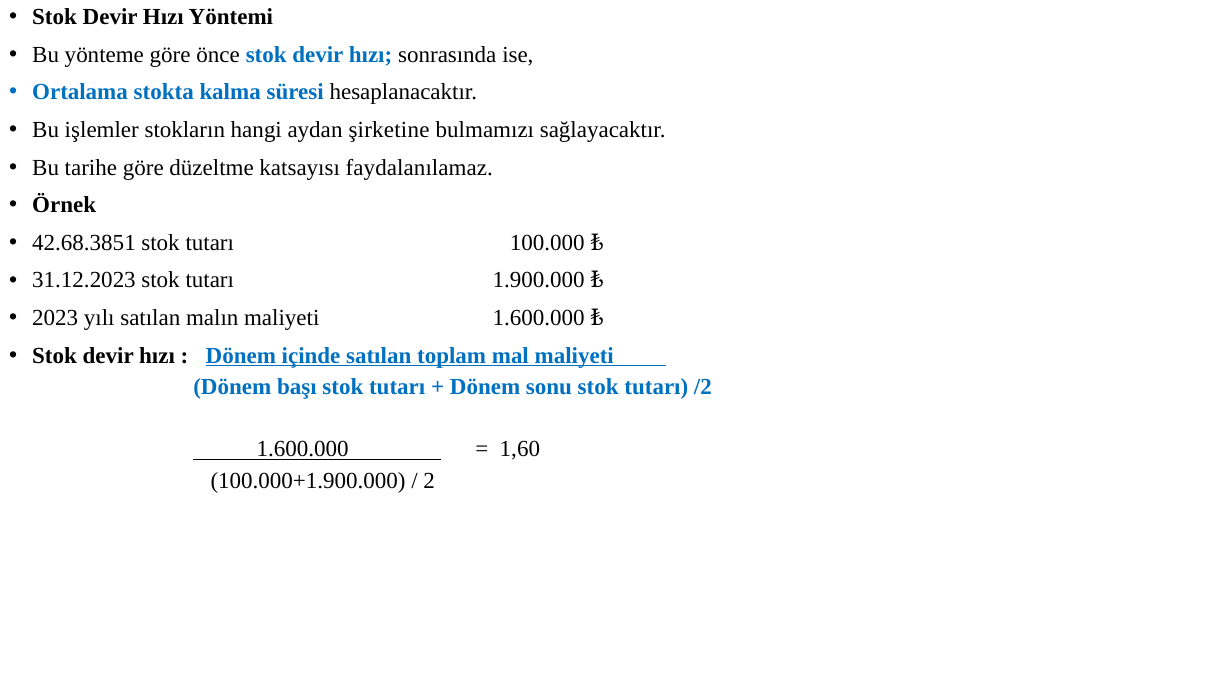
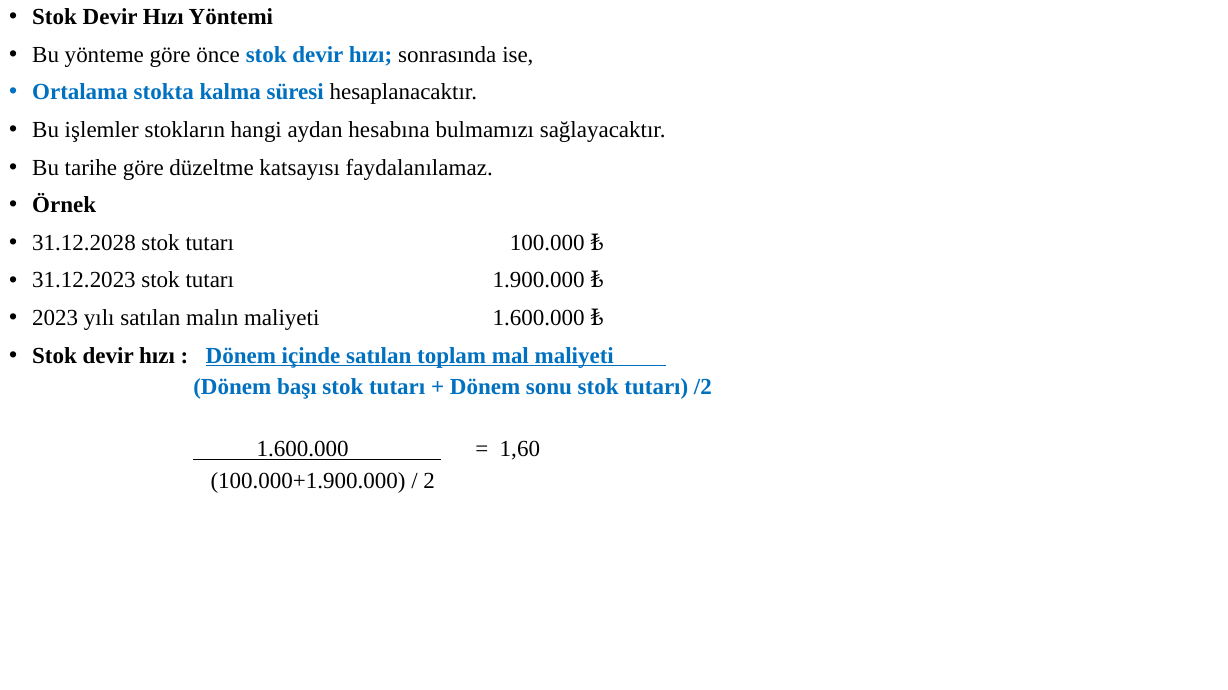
şirketine: şirketine -> hesabına
42.68.3851: 42.68.3851 -> 31.12.2028
